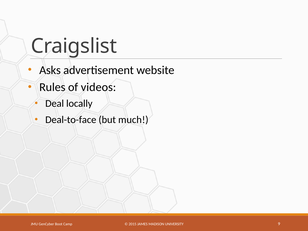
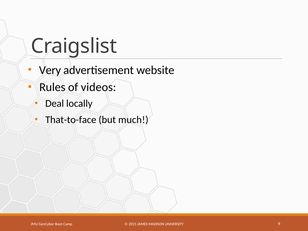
Asks: Asks -> Very
Deal-to-face: Deal-to-face -> That-to-face
